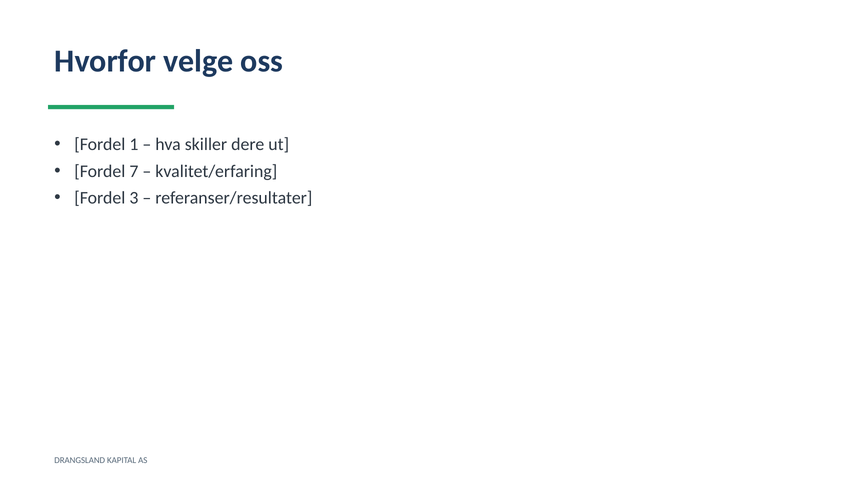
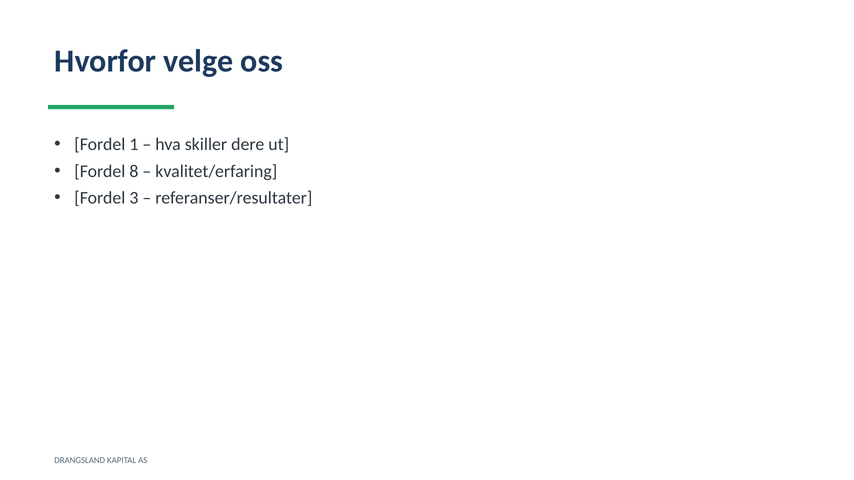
7: 7 -> 8
